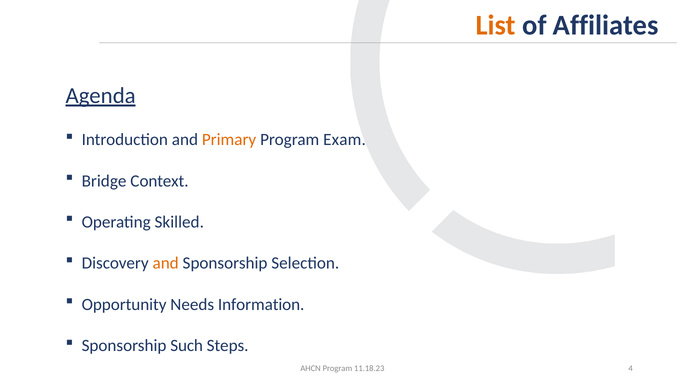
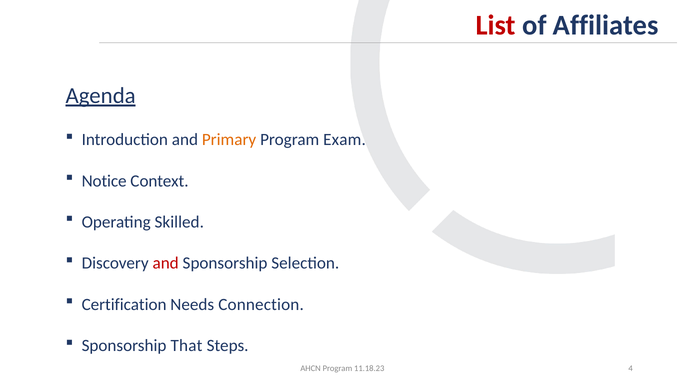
List colour: orange -> red
Bridge: Bridge -> Notice
and at (166, 263) colour: orange -> red
Opportunity: Opportunity -> Certification
Information: Information -> Connection
Such: Such -> That
